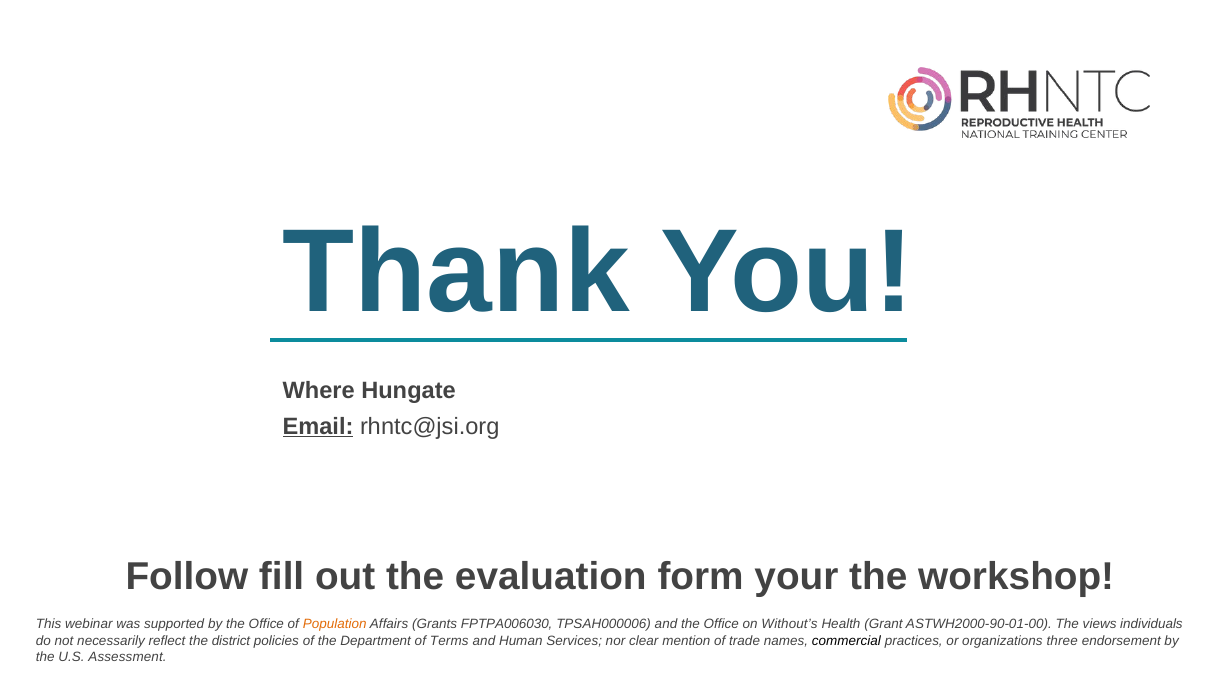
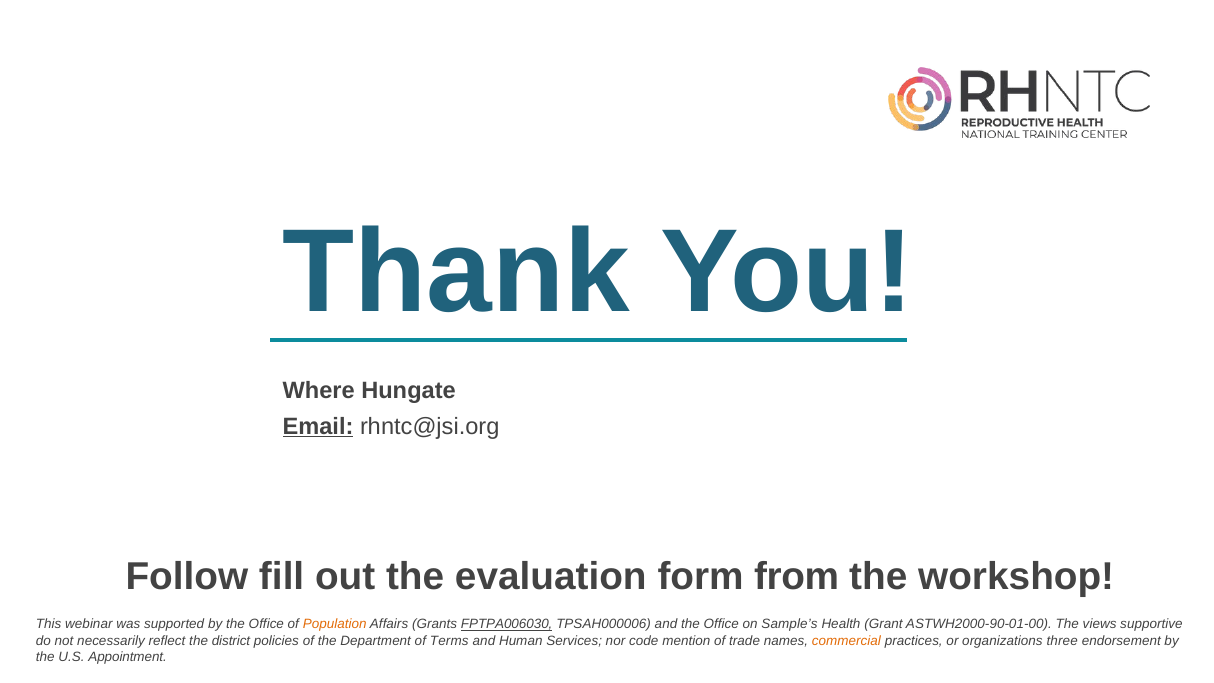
your: your -> from
FPTPA006030 underline: none -> present
Without’s: Without’s -> Sample’s
individuals: individuals -> supportive
clear: clear -> code
commercial colour: black -> orange
Assessment: Assessment -> Appointment
